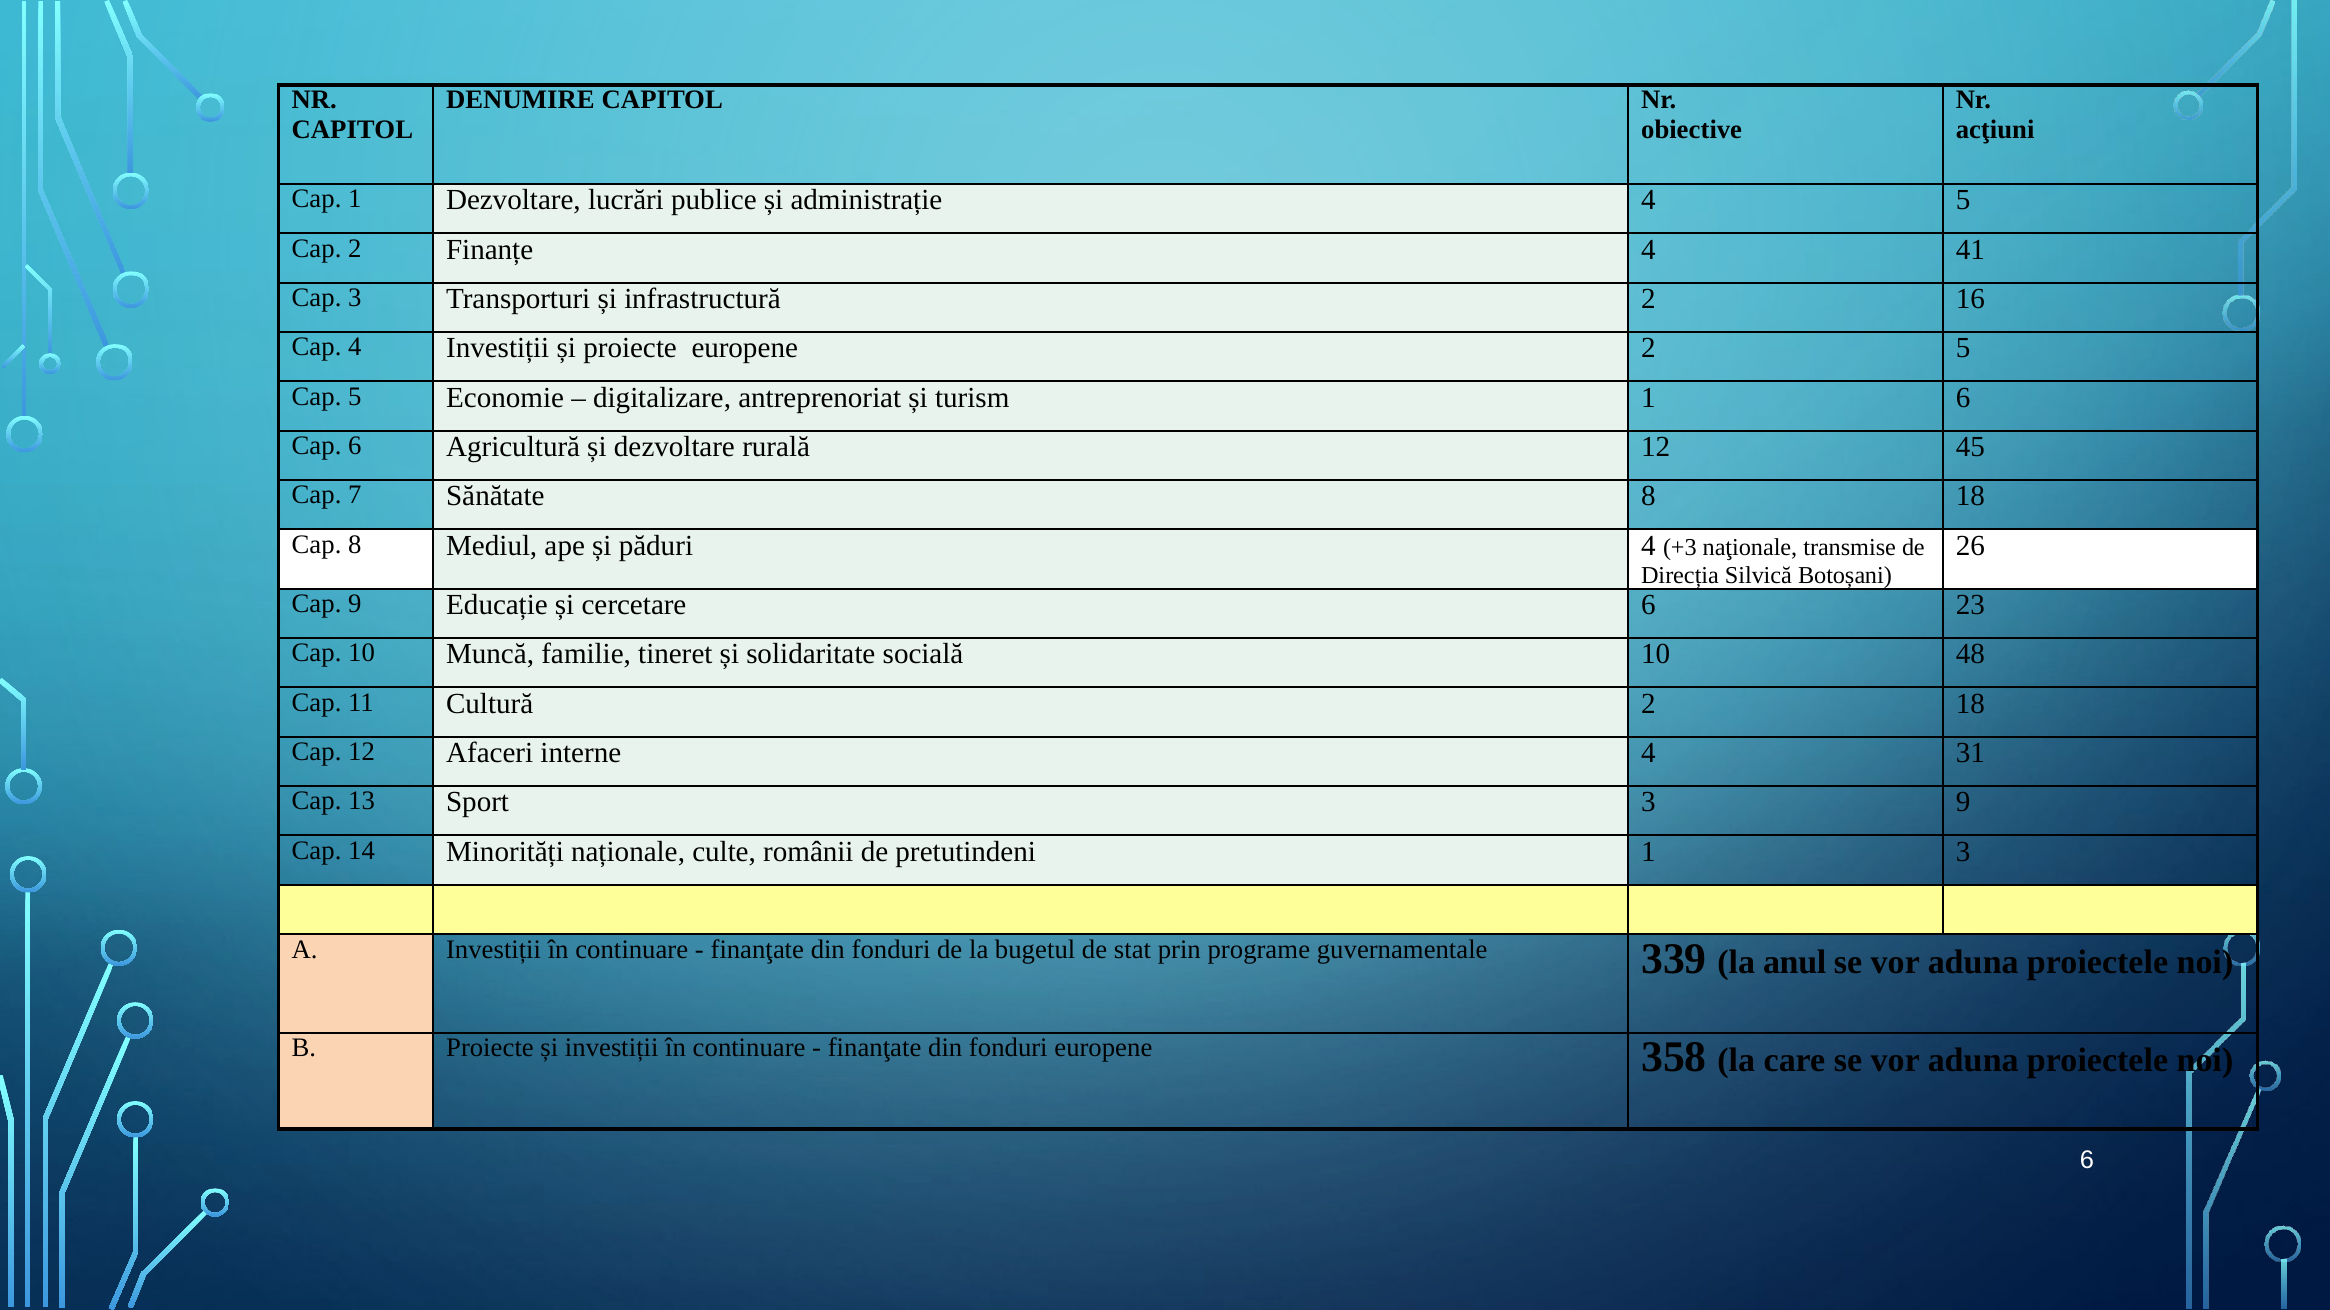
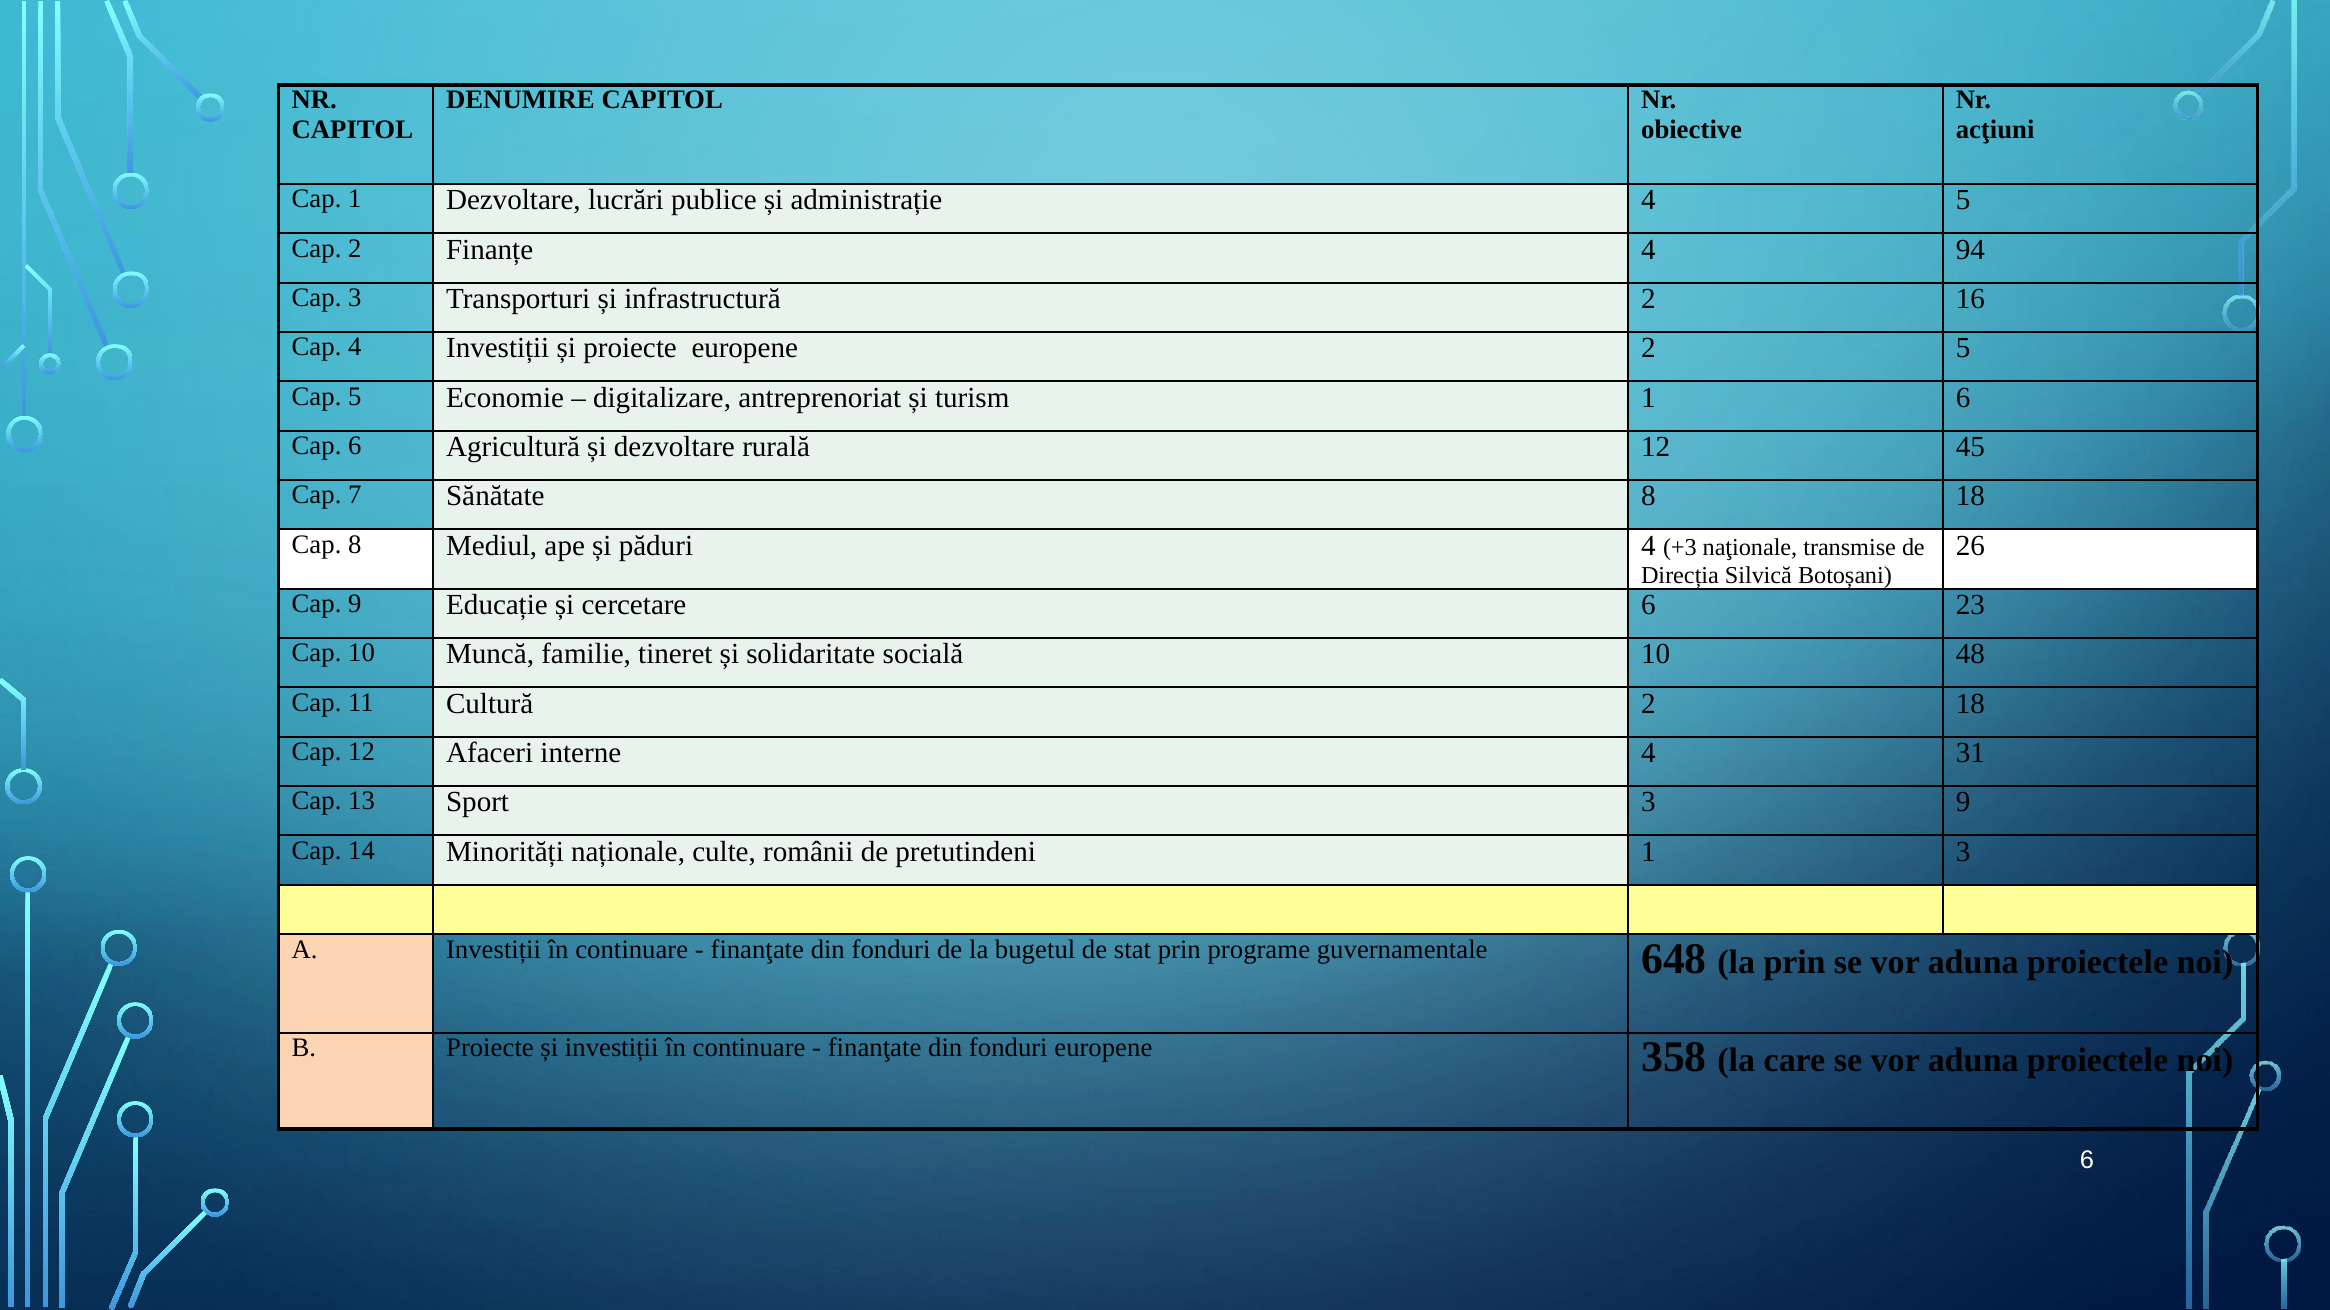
41: 41 -> 94
339: 339 -> 648
la anul: anul -> prin
